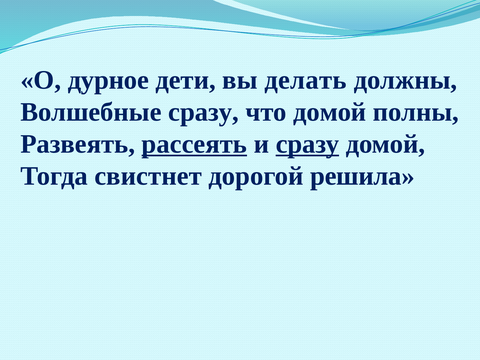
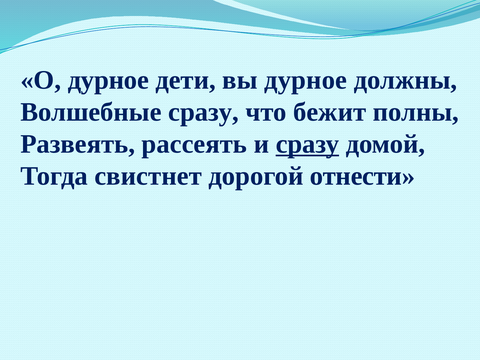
вы делать: делать -> дурное
что домой: домой -> бежит
рассеять underline: present -> none
решила: решила -> отнести
